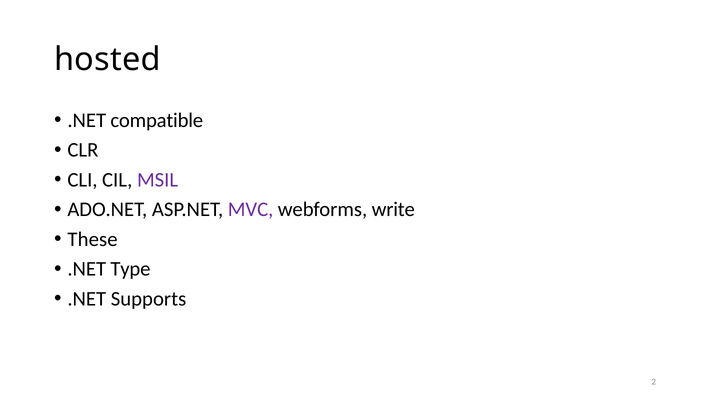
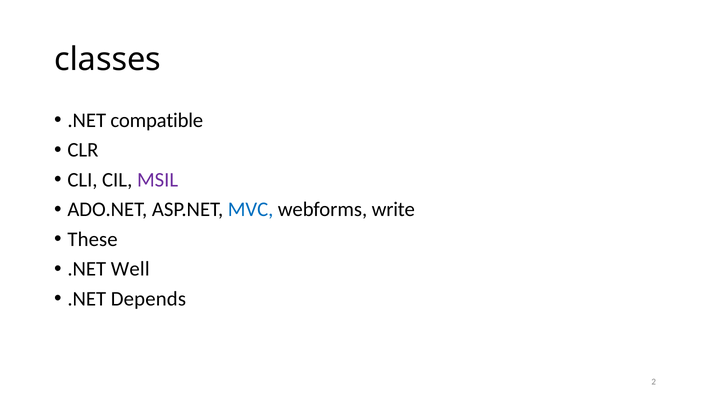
hosted: hosted -> classes
MVC colour: purple -> blue
Type: Type -> Well
Supports: Supports -> Depends
